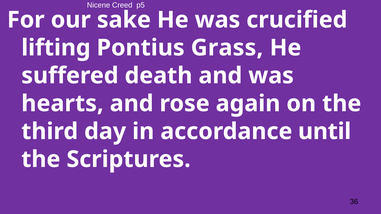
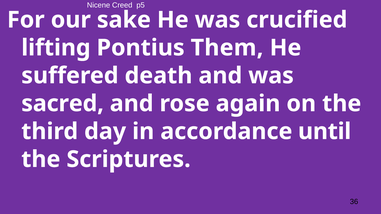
Grass: Grass -> Them
hearts: hearts -> sacred
